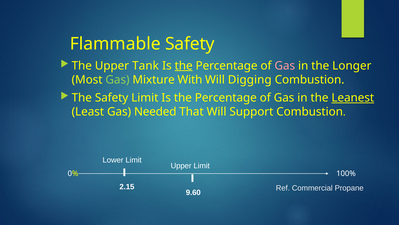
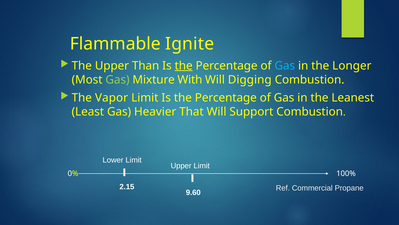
Flammable Safety: Safety -> Ignite
Tank: Tank -> Than
Gas at (285, 66) colour: pink -> light blue
The Safety: Safety -> Vapor
Leanest underline: present -> none
Needed: Needed -> Heavier
